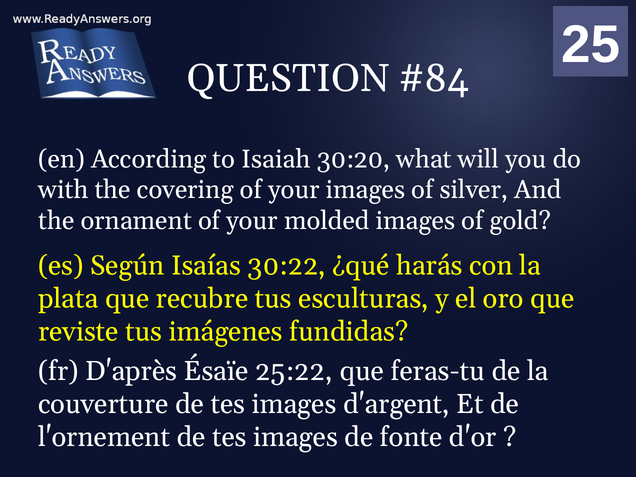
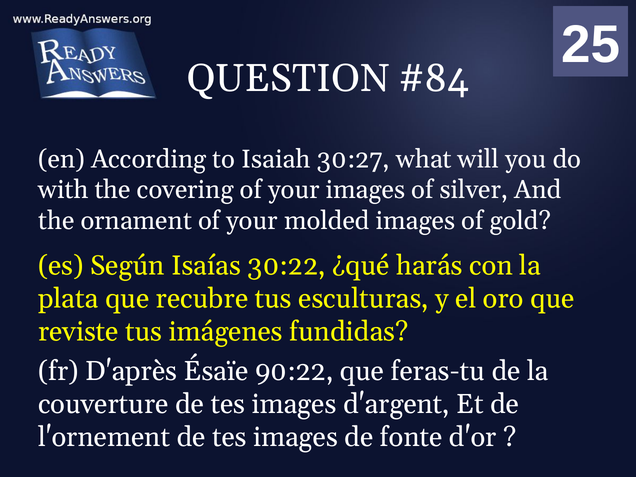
30:20: 30:20 -> 30:27
25:22: 25:22 -> 90:22
